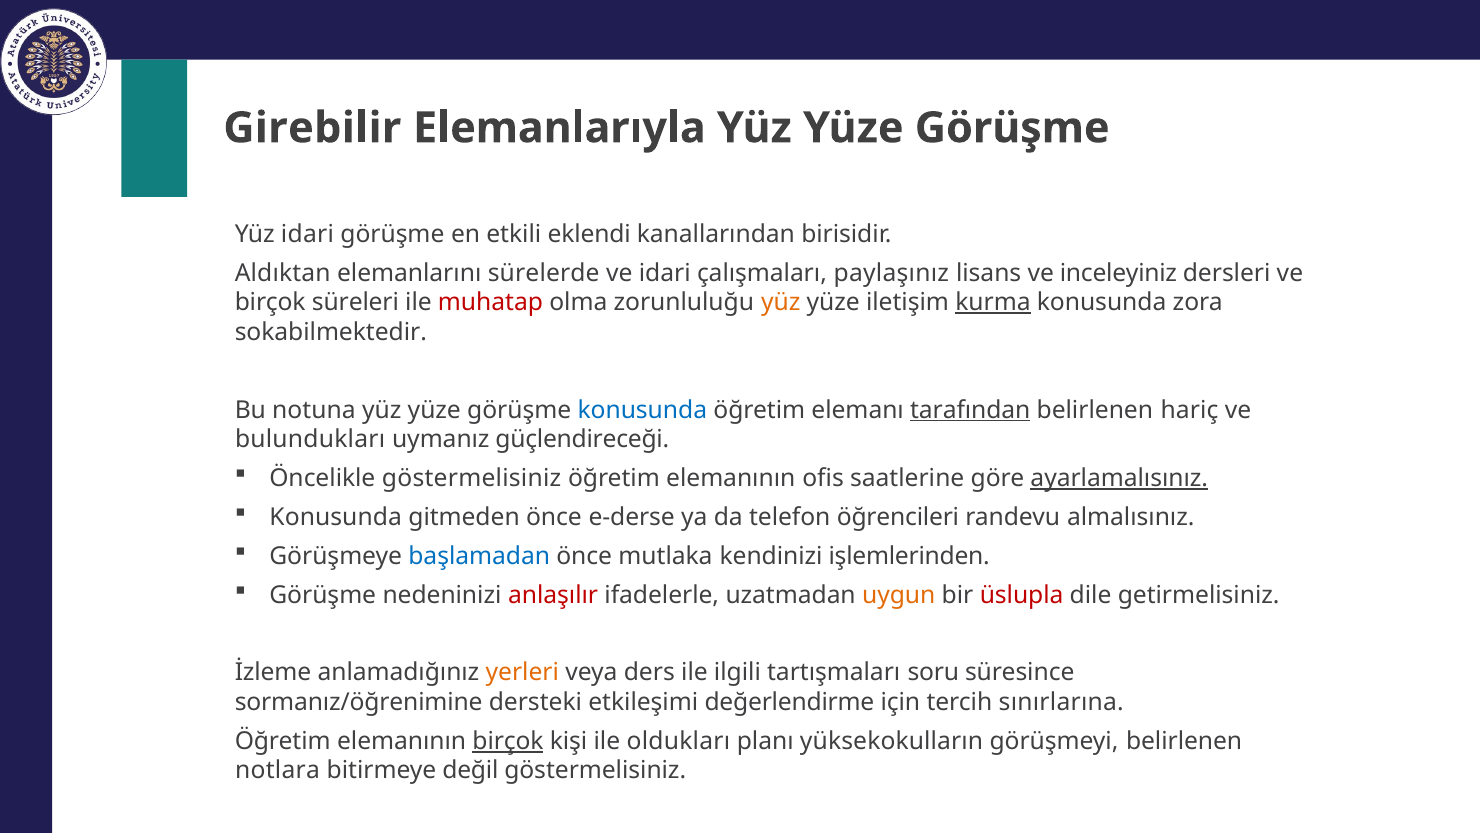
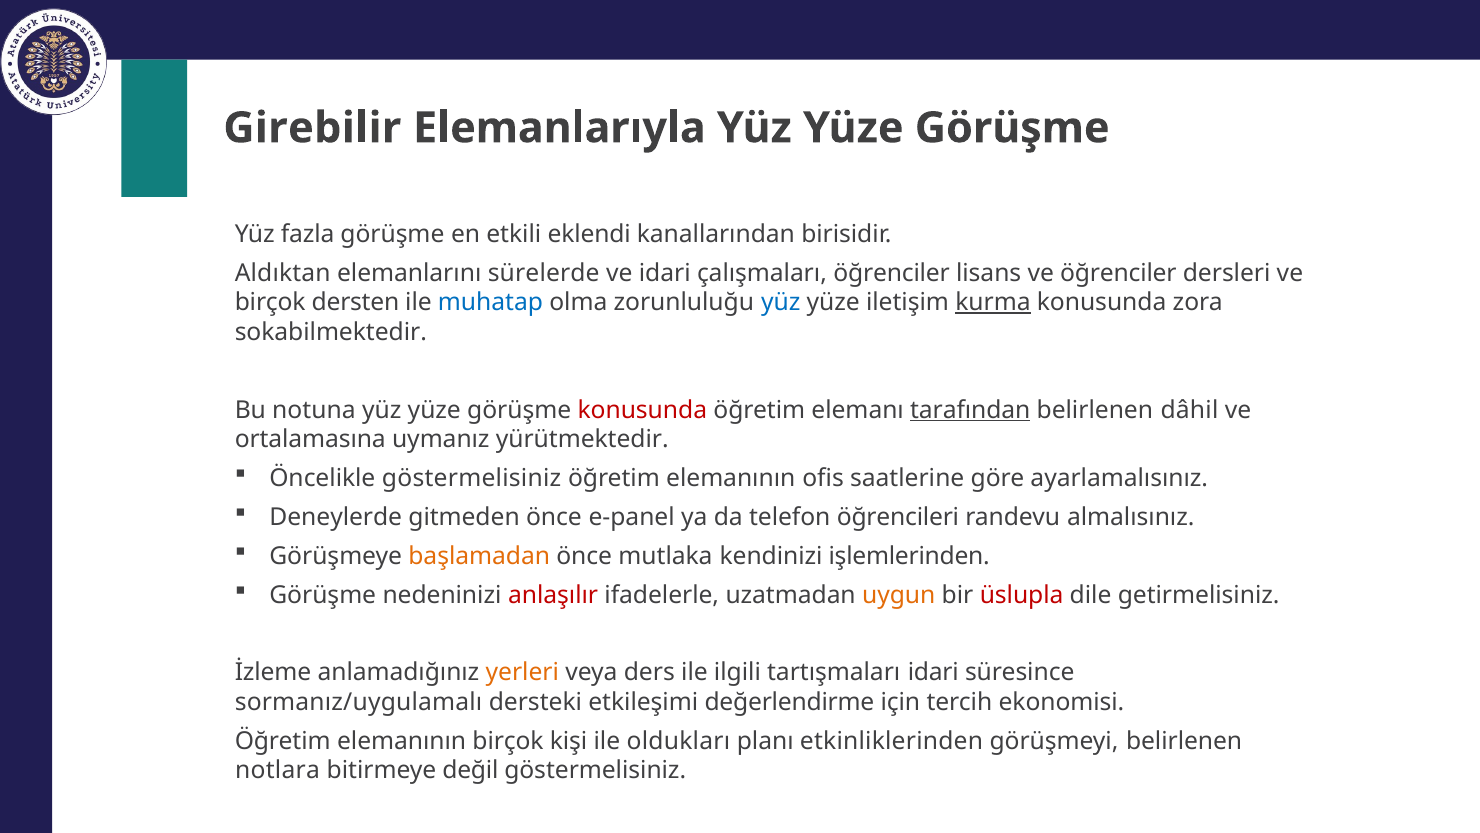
Yüz idari: idari -> fazla
çalışmaları paylaşınız: paylaşınız -> öğrenciler
ve inceleyiniz: inceleyiniz -> öğrenciler
süreleri: süreleri -> dersten
muhatap colour: red -> blue
yüz at (781, 302) colour: orange -> blue
konusunda at (642, 410) colour: blue -> red
hariç: hariç -> dâhil
bulundukları: bulundukları -> ortalamasına
güçlendireceği: güçlendireceği -> yürütmektedir
ayarlamalısınız underline: present -> none
Konusunda at (336, 517): Konusunda -> Deneylerde
e-derse: e-derse -> e-panel
başlamadan colour: blue -> orange
tartışmaları soru: soru -> idari
sormanız/öğrenimine: sormanız/öğrenimine -> sormanız/uygulamalı
sınırlarına: sınırlarına -> ekonomisi
birçok at (508, 741) underline: present -> none
yüksekokulların: yüksekokulların -> etkinliklerinden
